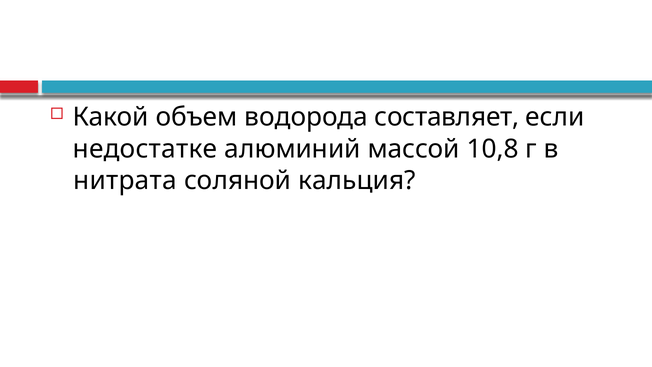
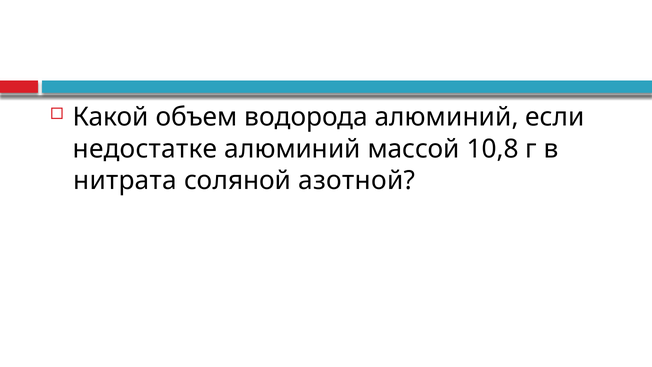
водорода составляет: составляет -> алюминий
кальция: кальция -> азотной
